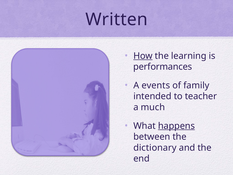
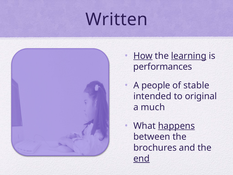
learning underline: none -> present
events: events -> people
family: family -> stable
teacher: teacher -> original
dictionary: dictionary -> brochures
end underline: none -> present
